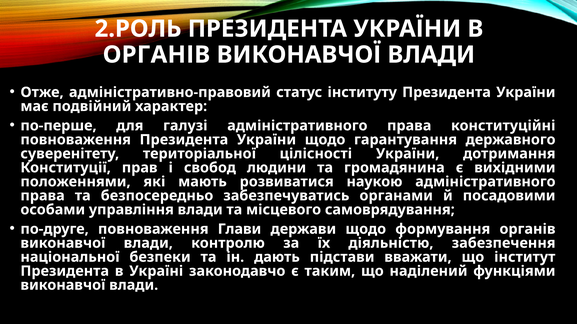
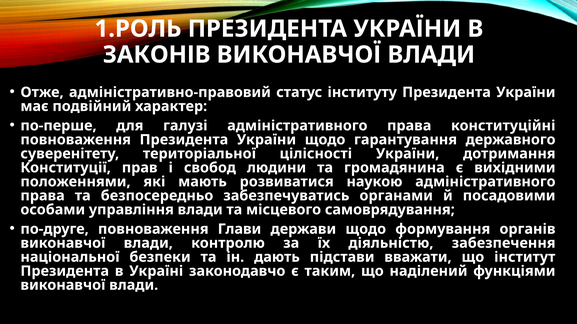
2.РОЛЬ: 2.РОЛЬ -> 1.РОЛЬ
ОРГАНІВ at (156, 55): ОРГАНІВ -> ЗАКОНІВ
